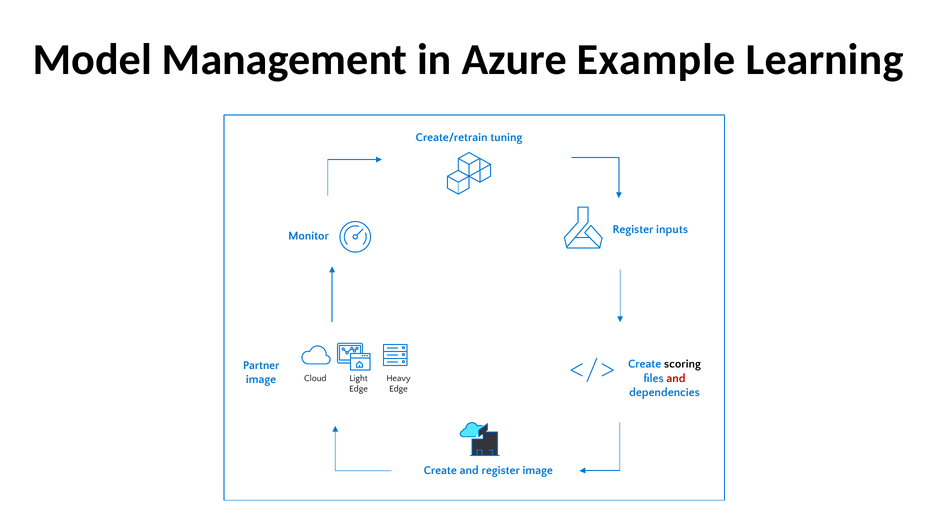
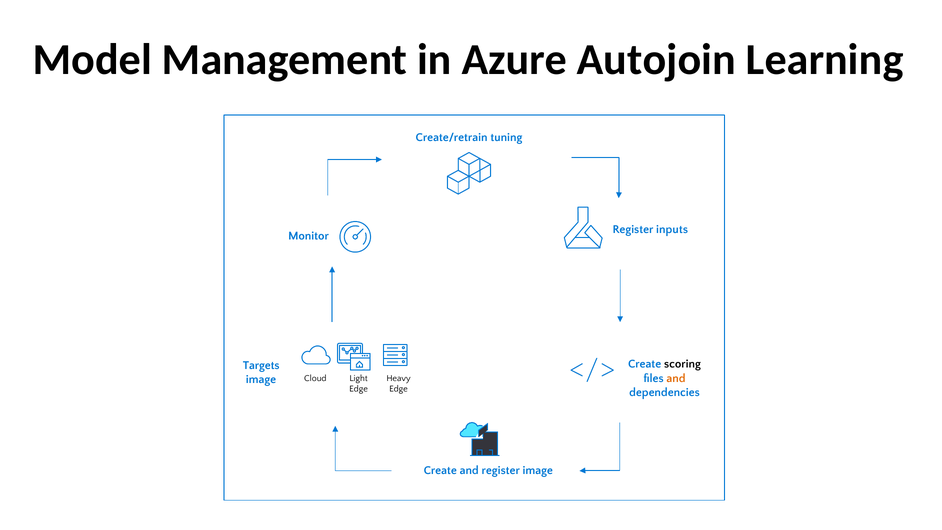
Example: Example -> Autojoin
Partner: Partner -> Targets
and at (676, 378) colour: red -> orange
